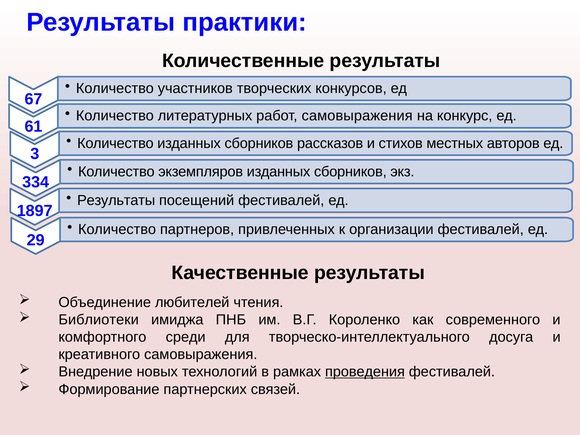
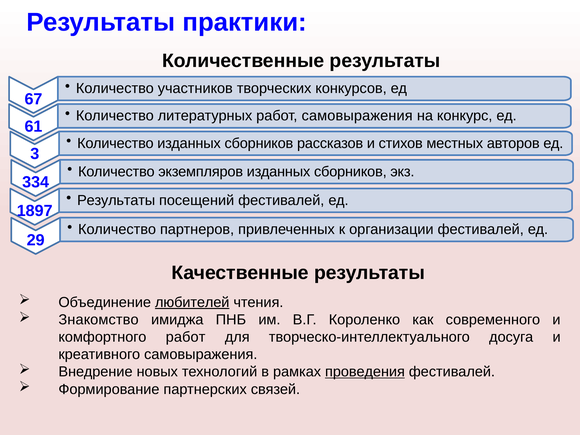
любителей underline: none -> present
Библиотеки: Библиотеки -> Знакомство
комфортного среди: среди -> работ
